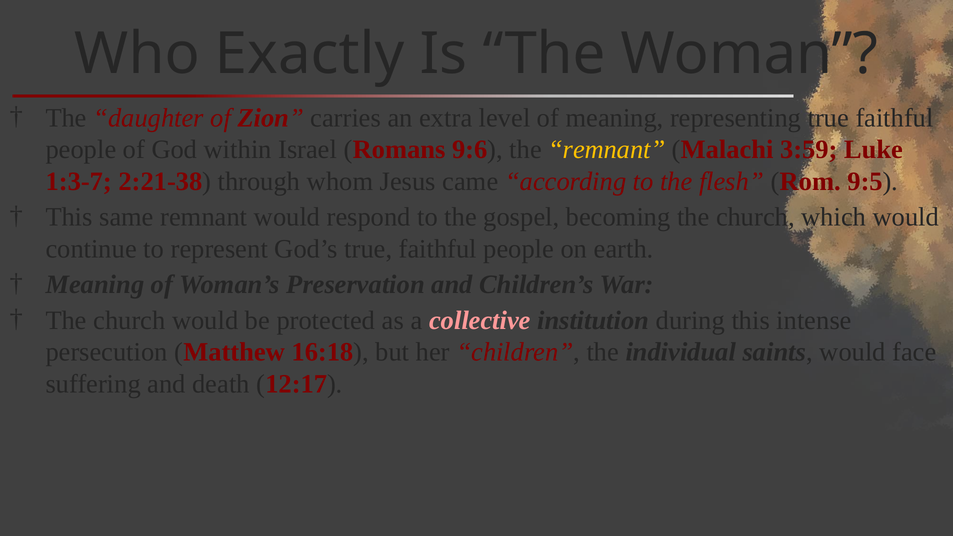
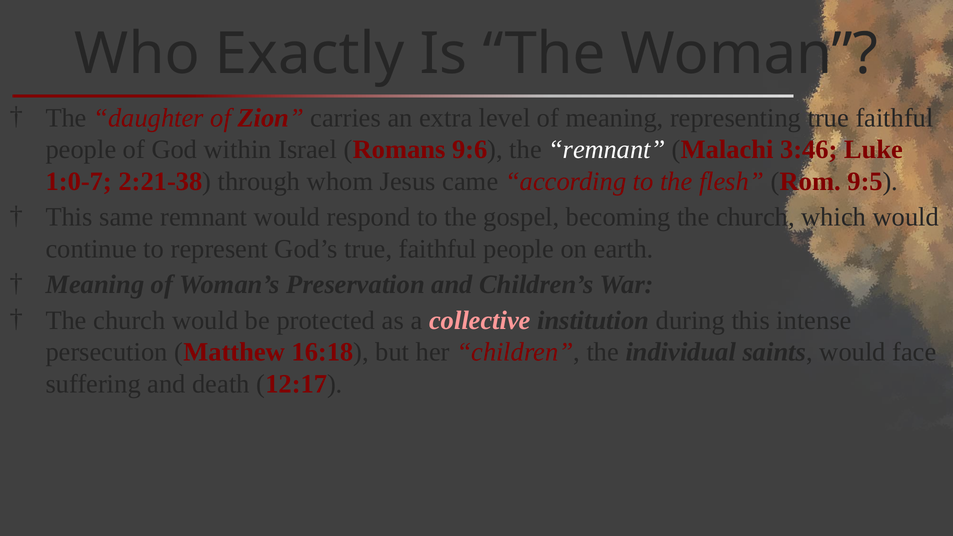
remnant at (607, 150) colour: yellow -> white
3:59: 3:59 -> 3:46
1:3-7: 1:3-7 -> 1:0-7
